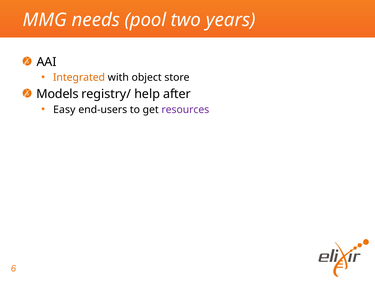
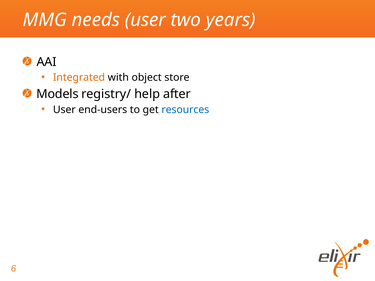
needs pool: pool -> user
Easy at (64, 110): Easy -> User
resources colour: purple -> blue
